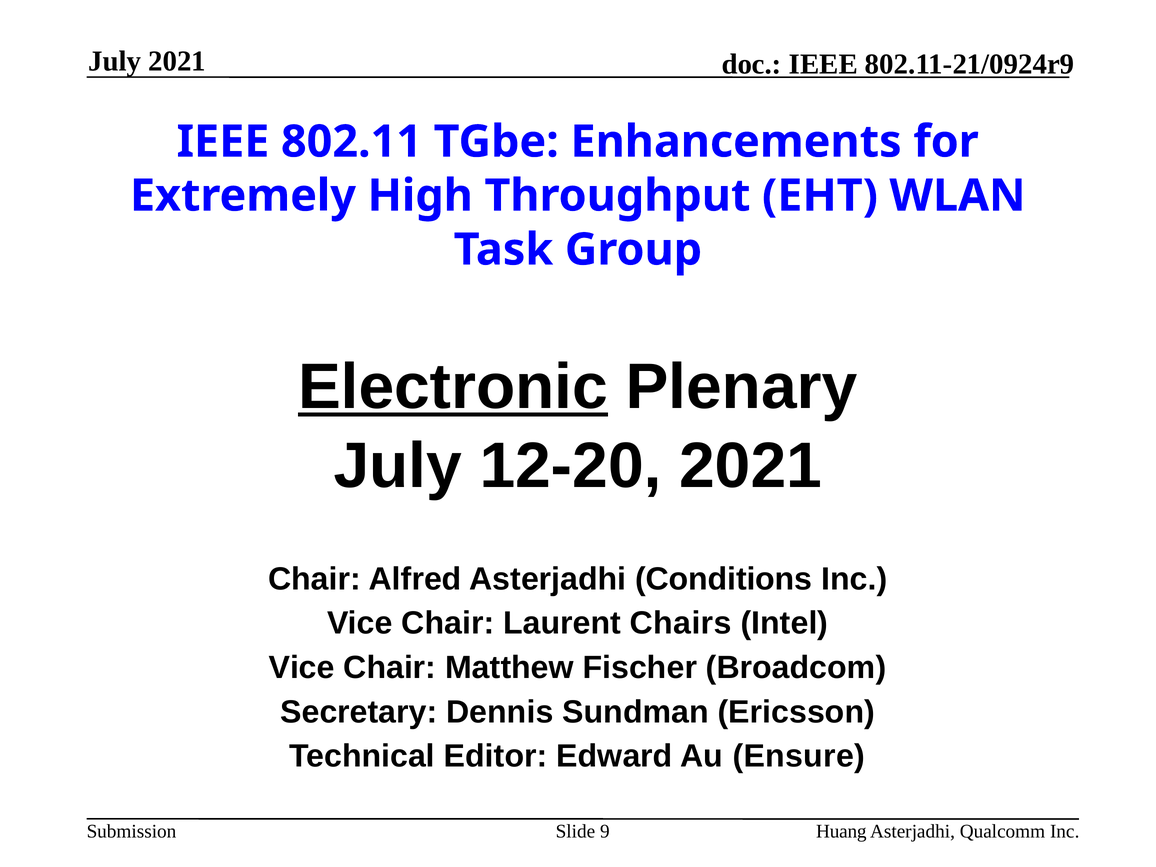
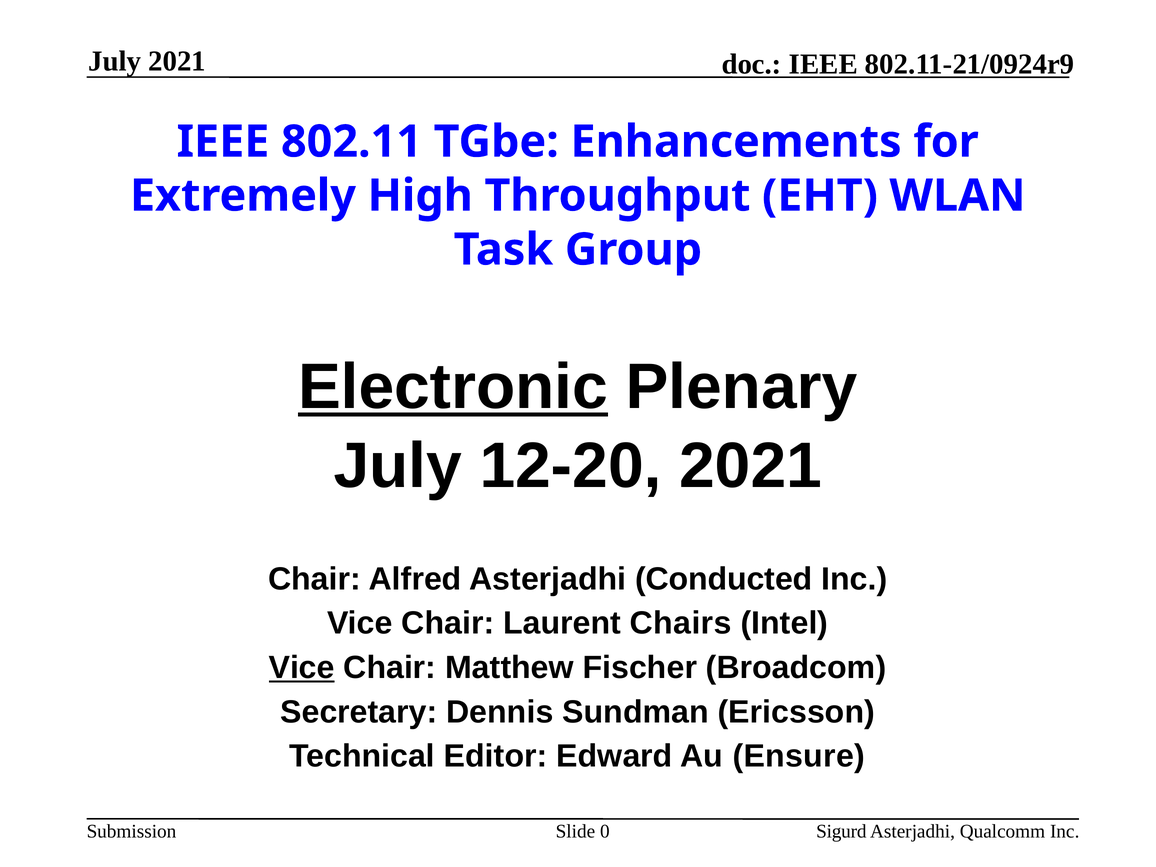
Conditions: Conditions -> Conducted
Vice at (302, 668) underline: none -> present
9: 9 -> 0
Huang: Huang -> Sigurd
